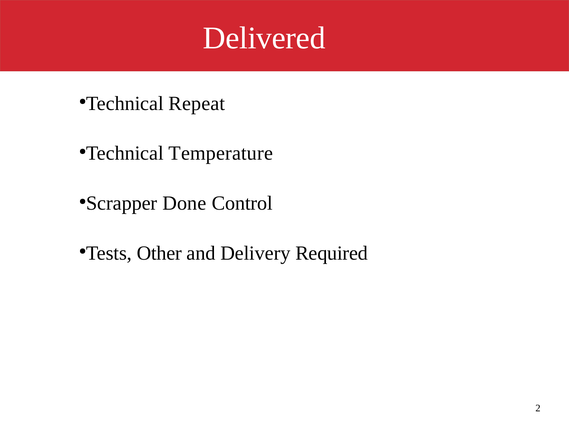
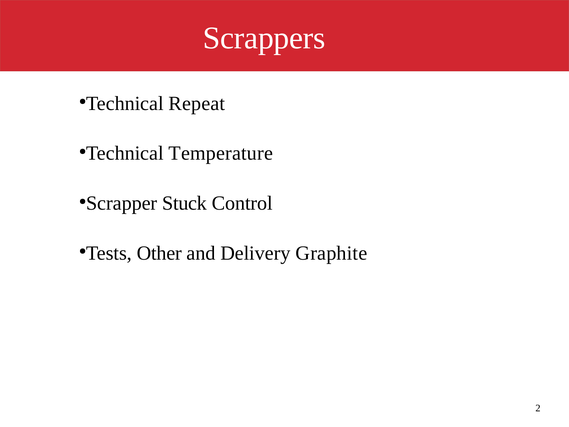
Delivered: Delivered -> Scrappers
Done: Done -> Stuck
Required: Required -> Graphite
